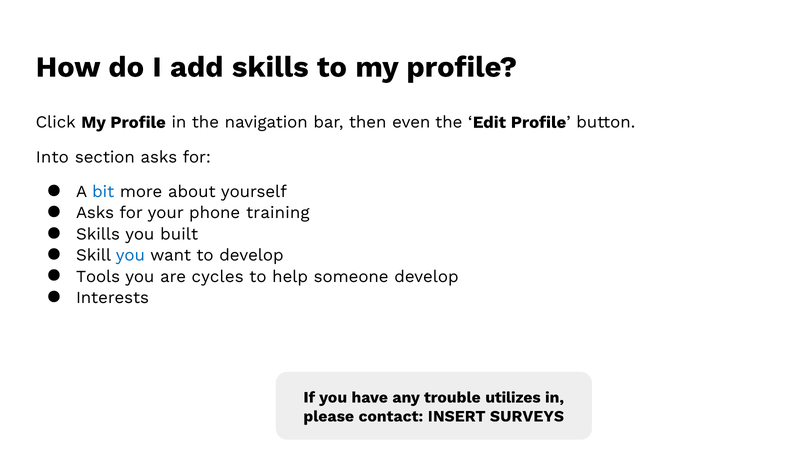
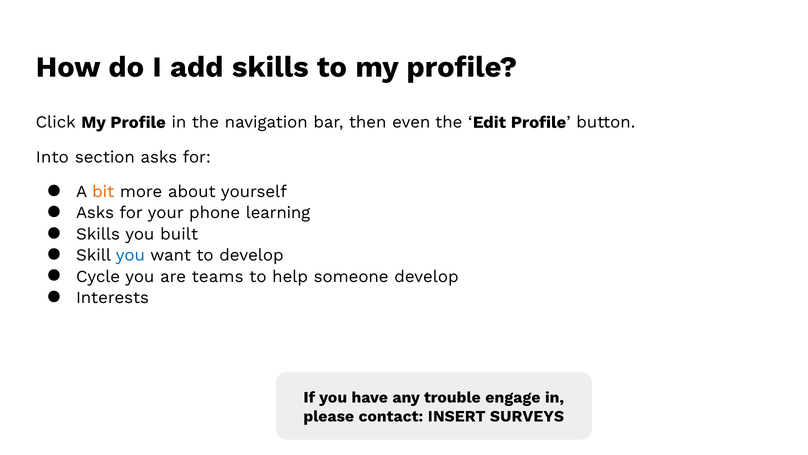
bit colour: blue -> orange
training: training -> learning
Tools: Tools -> Cycle
cycles: cycles -> teams
utilizes: utilizes -> engage
